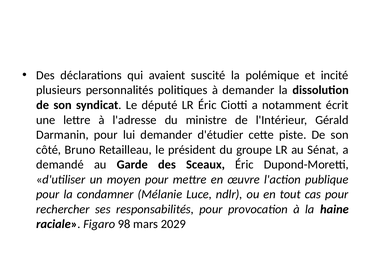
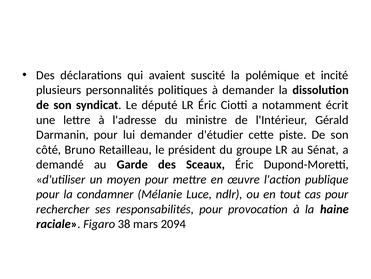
98: 98 -> 38
2029: 2029 -> 2094
